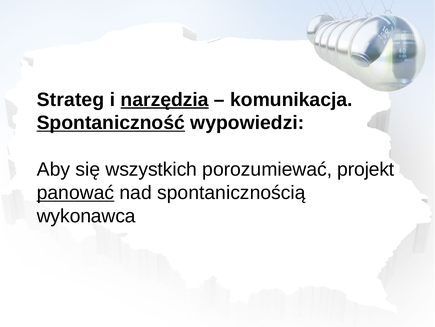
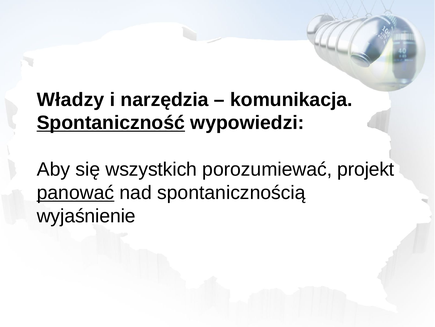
Strateg: Strateg -> Władzy
narzędzia underline: present -> none
wykonawca: wykonawca -> wyjaśnienie
